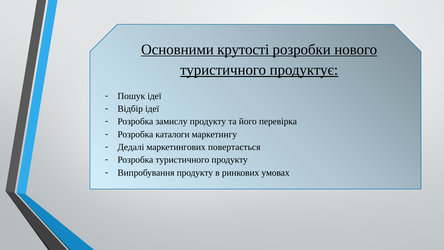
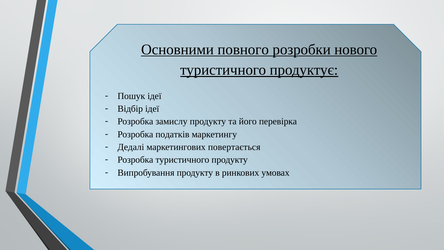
крутості: крутості -> повного
каталоги: каталоги -> податків
